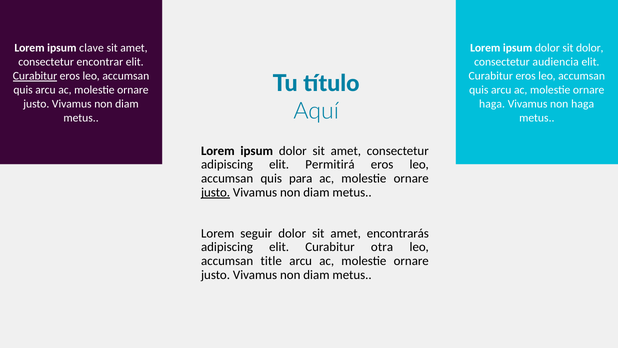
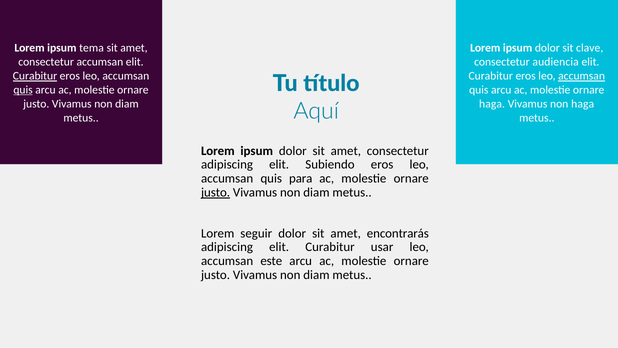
clave: clave -> tema
sit dolor: dolor -> clave
consectetur encontrar: encontrar -> accumsan
accumsan at (582, 76) underline: none -> present
quis at (23, 90) underline: none -> present
Permitirá: Permitirá -> Subiendo
otra: otra -> usar
title: title -> este
